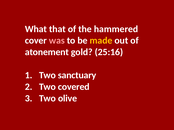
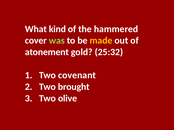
that: that -> kind
was colour: pink -> light green
25:16: 25:16 -> 25:32
sanctuary: sanctuary -> covenant
covered: covered -> brought
